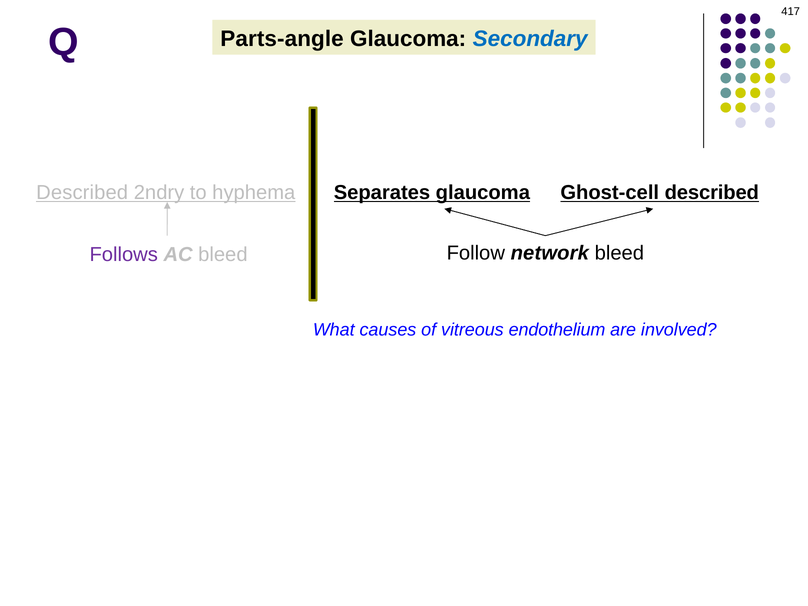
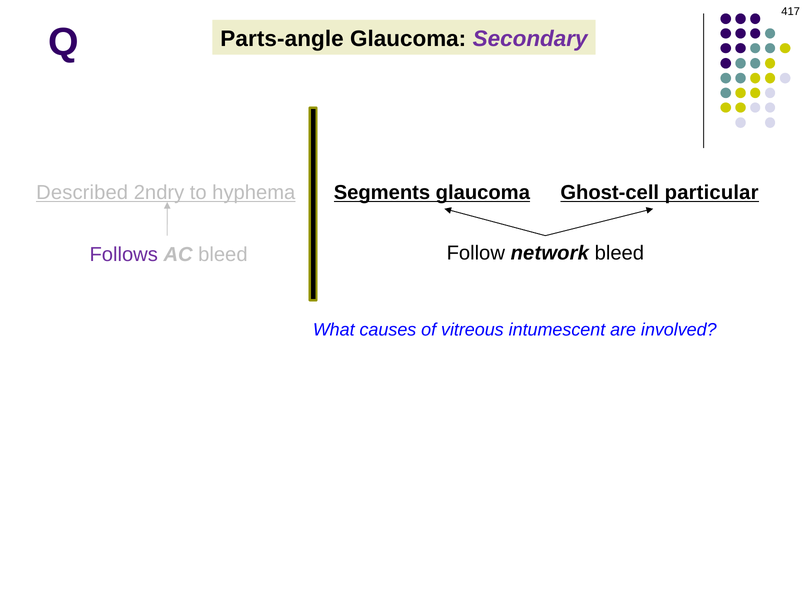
Secondary colour: blue -> purple
Separates: Separates -> Segments
Ghost-cell described: described -> particular
endothelium: endothelium -> intumescent
